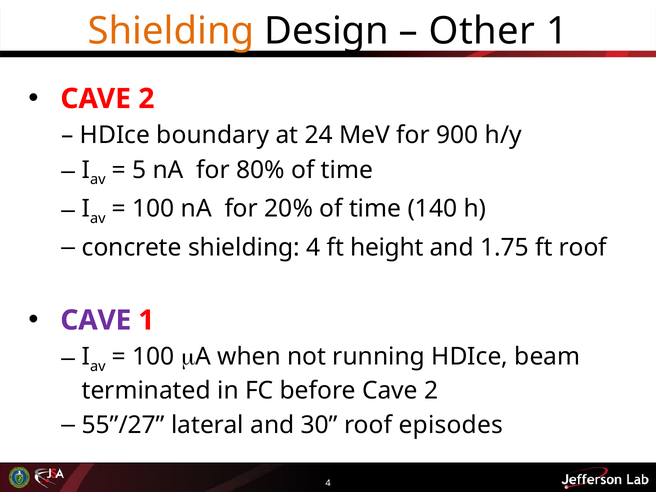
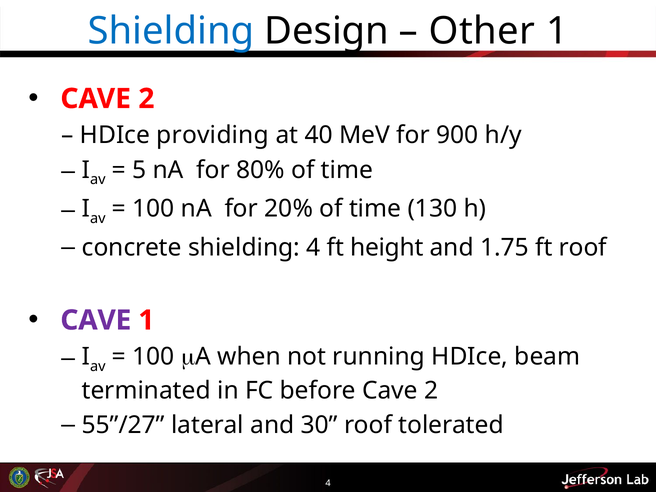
Shielding at (171, 31) colour: orange -> blue
boundary: boundary -> providing
24: 24 -> 40
140: 140 -> 130
episodes: episodes -> tolerated
